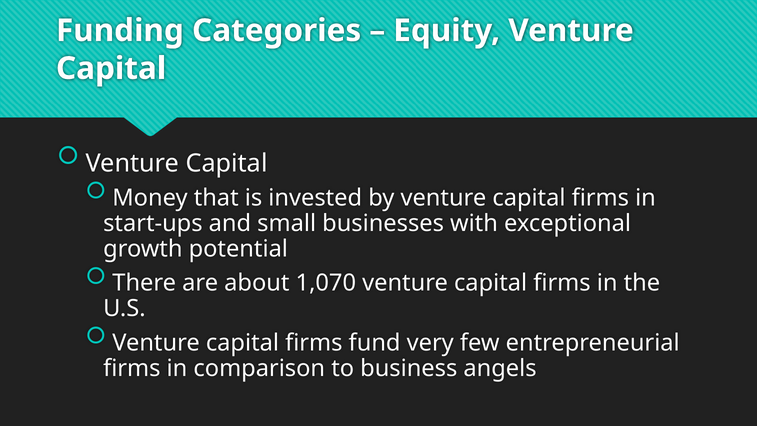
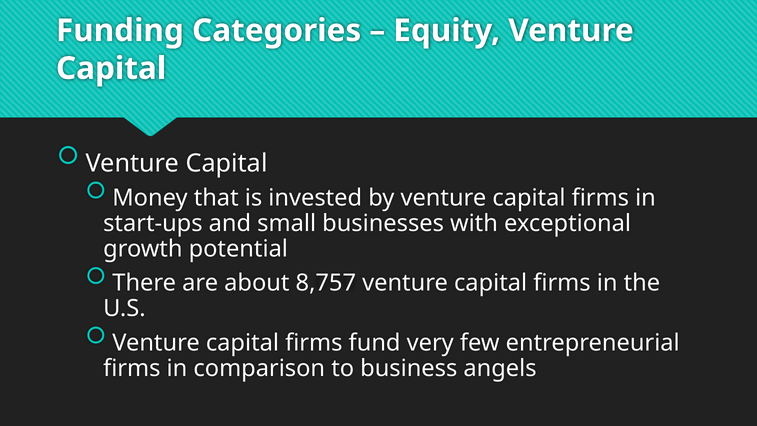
1,070: 1,070 -> 8,757
